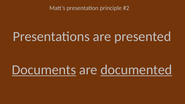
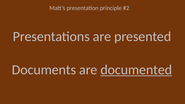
Documents underline: present -> none
